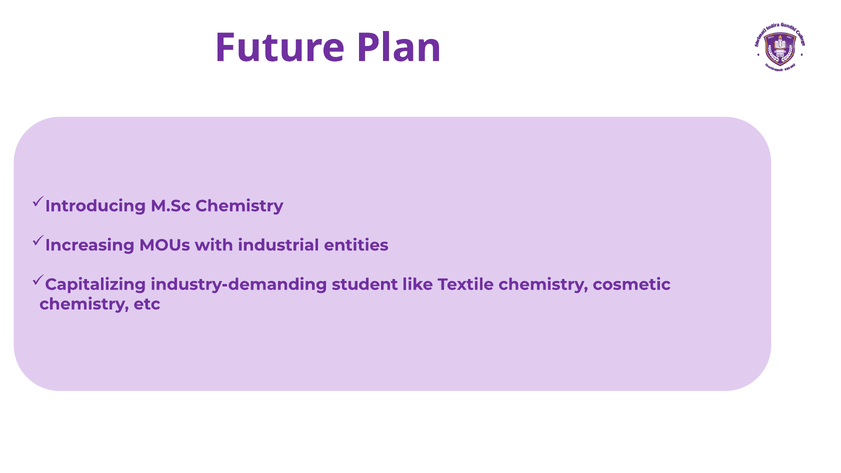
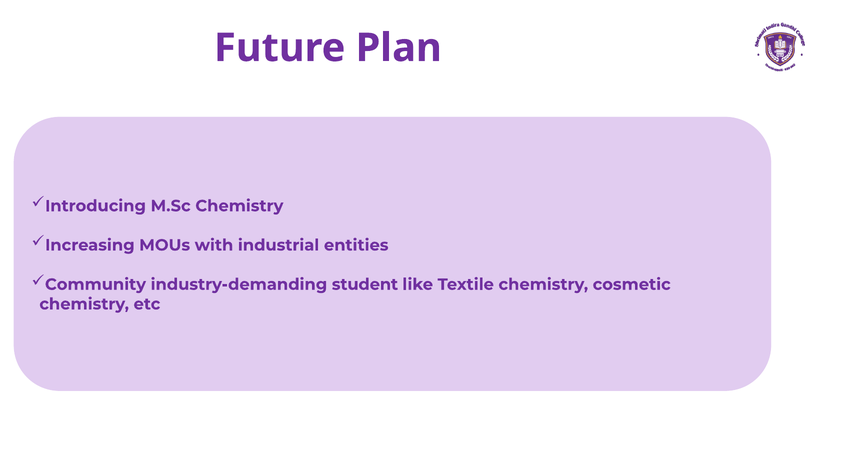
Capitalizing: Capitalizing -> Community
